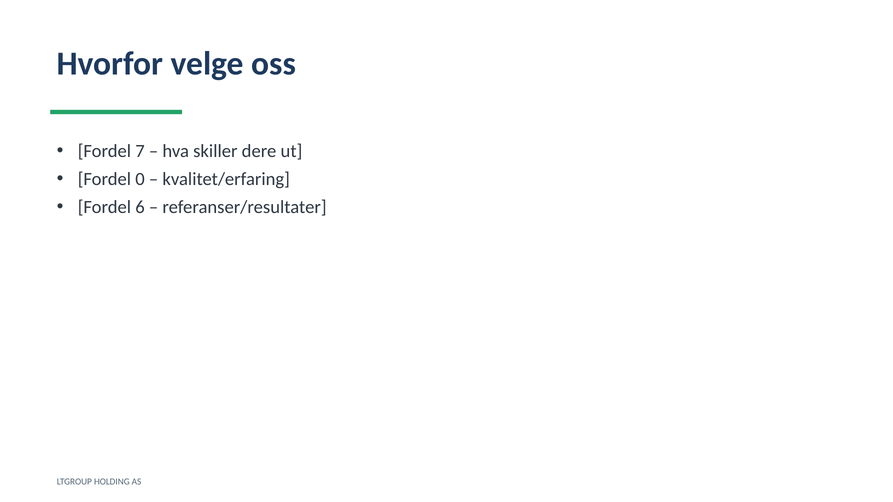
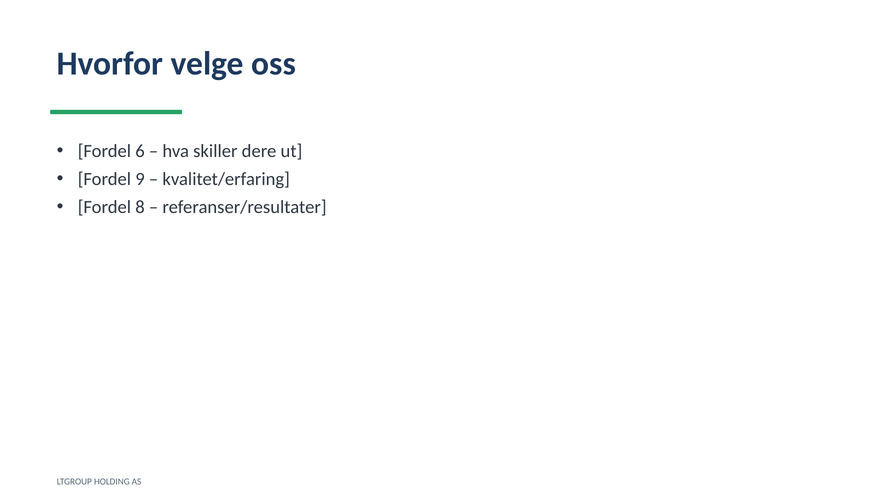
7: 7 -> 6
0: 0 -> 9
6: 6 -> 8
